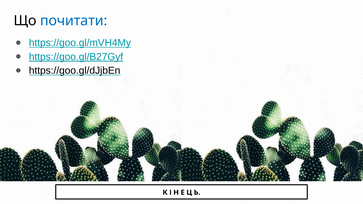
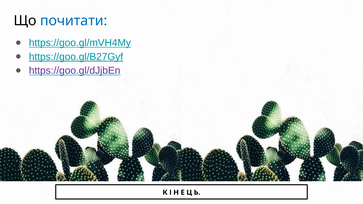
https://goo.gl/dJjbEn colour: black -> purple
